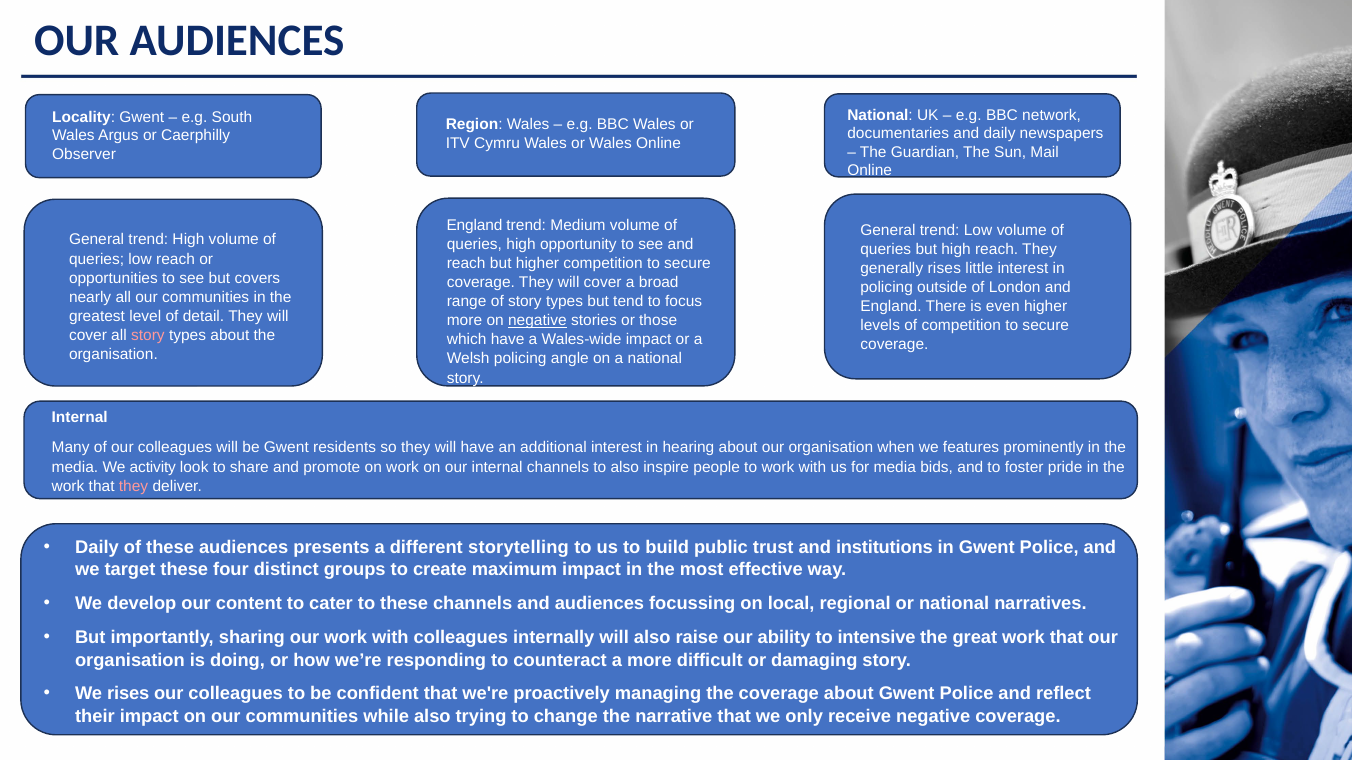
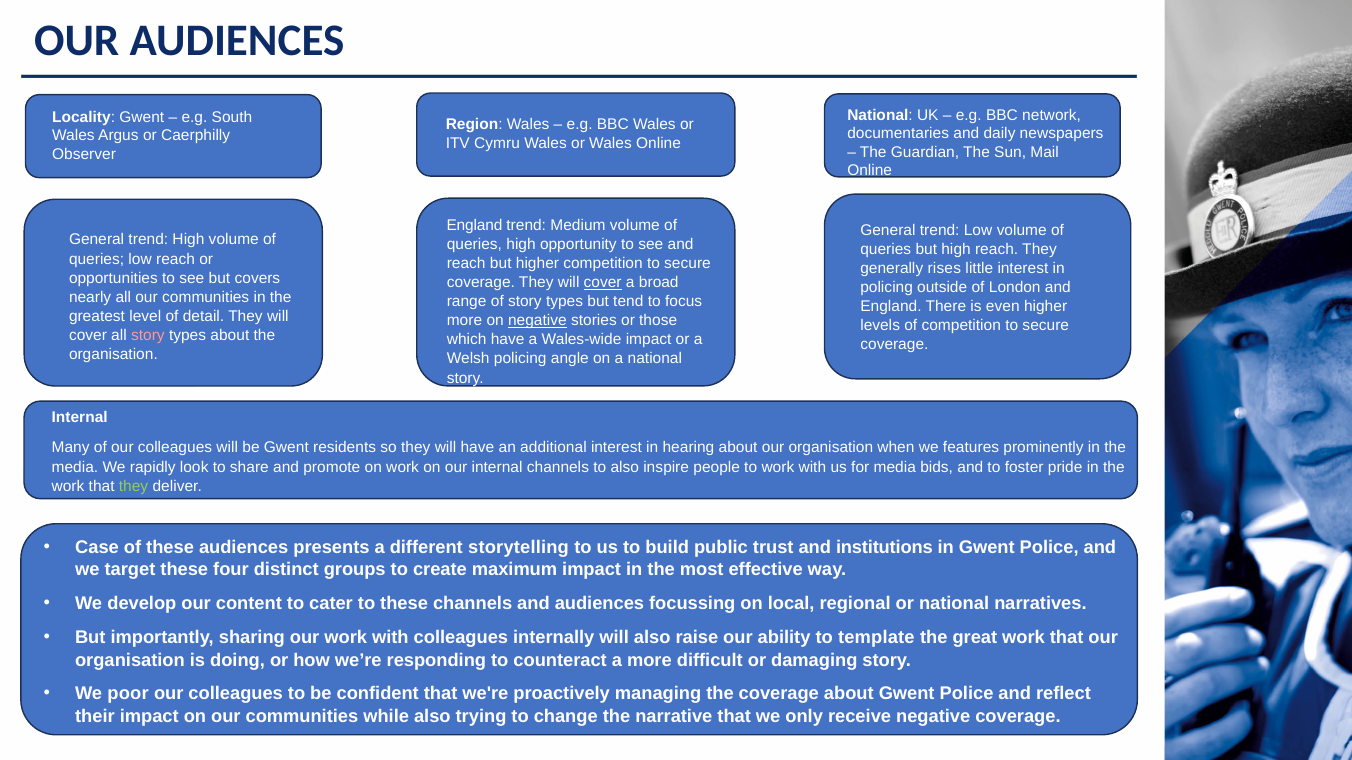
cover at (603, 283) underline: none -> present
activity: activity -> rapidly
they at (134, 486) colour: pink -> light green
Daily at (97, 547): Daily -> Case
intensive: intensive -> template
We rises: rises -> poor
